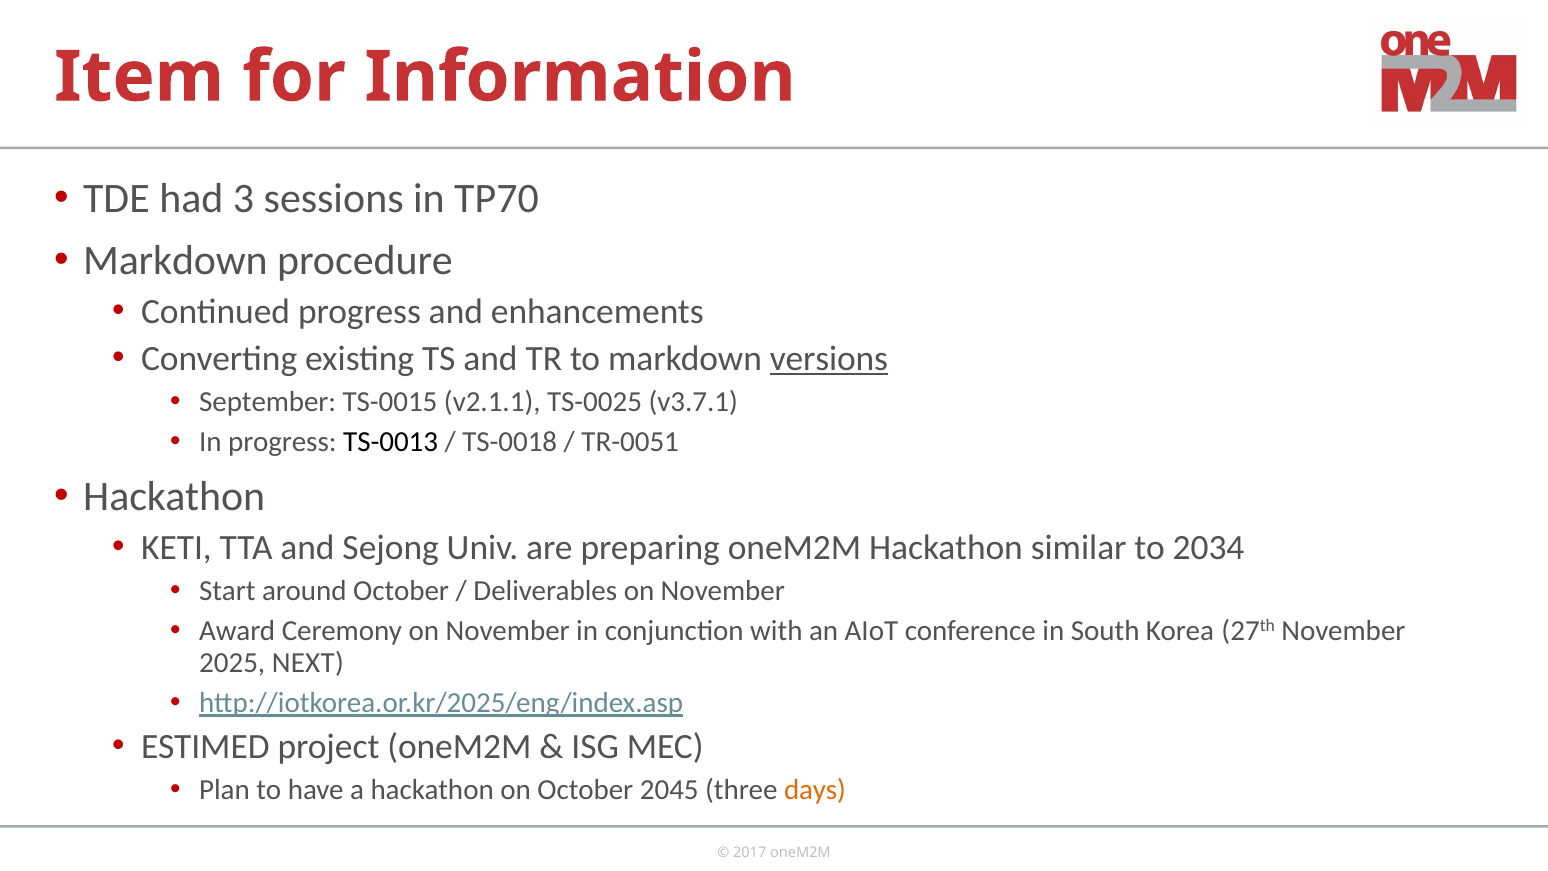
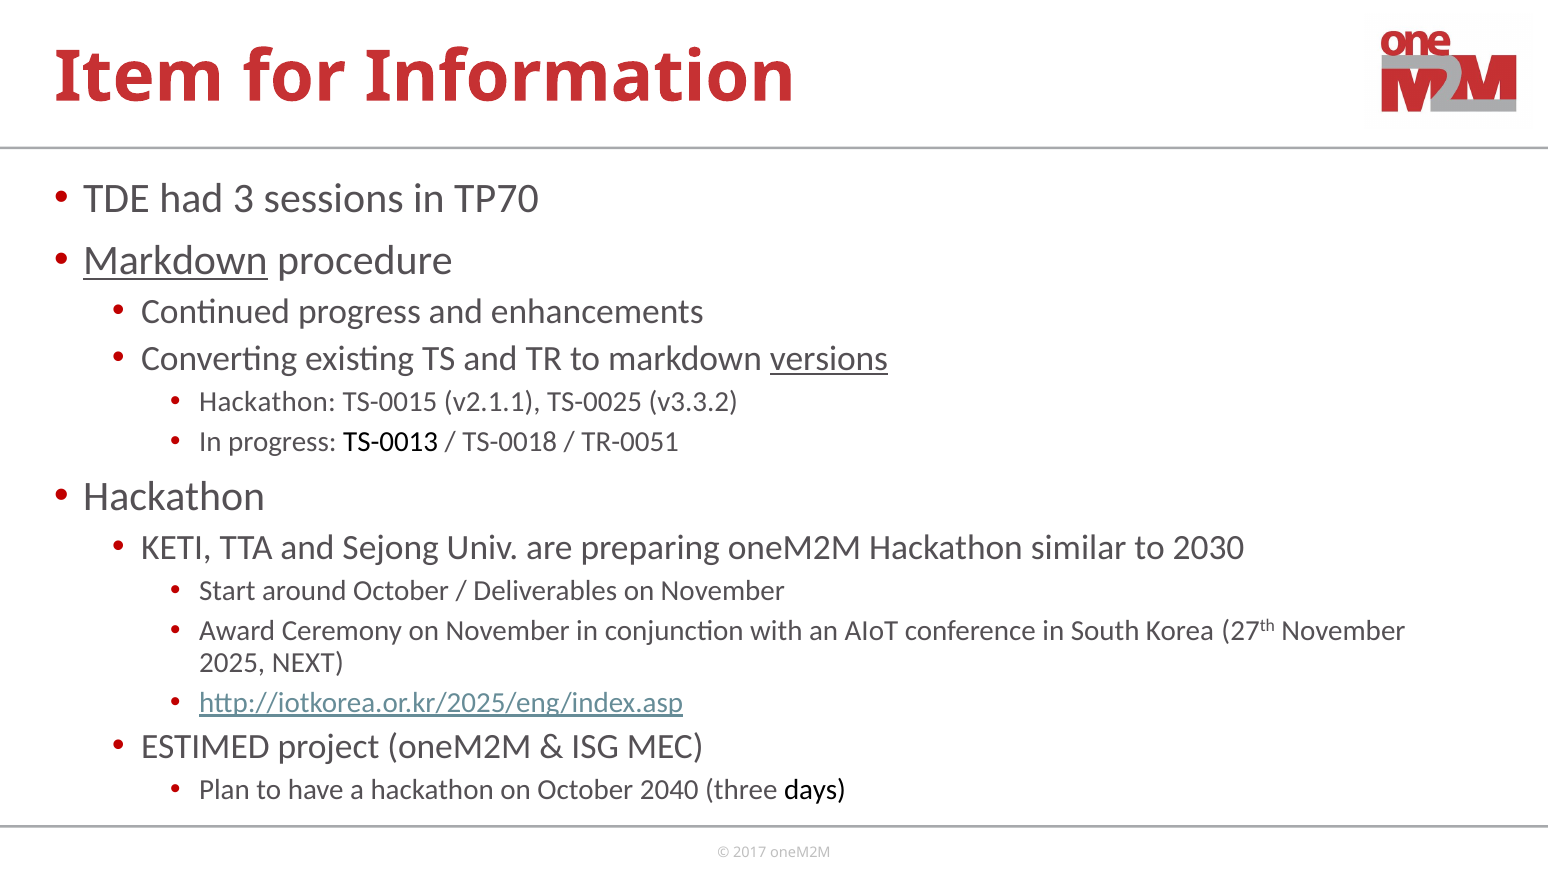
Markdown at (175, 261) underline: none -> present
September at (268, 402): September -> Hackathon
v3.7.1: v3.7.1 -> v3.3.2
2034: 2034 -> 2030
2045: 2045 -> 2040
days colour: orange -> black
